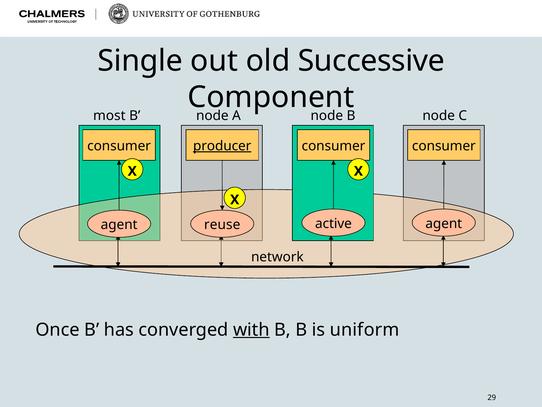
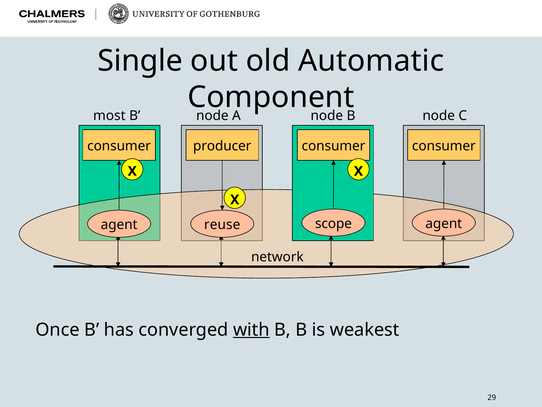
Successive: Successive -> Automatic
producer underline: present -> none
active: active -> scope
uniform: uniform -> weakest
